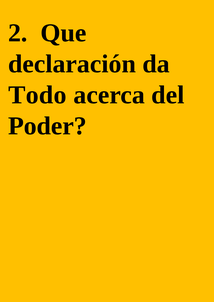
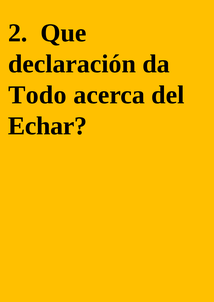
Poder: Poder -> Echar
